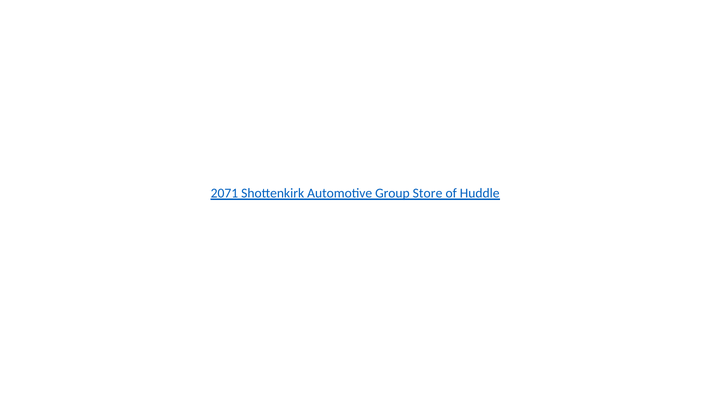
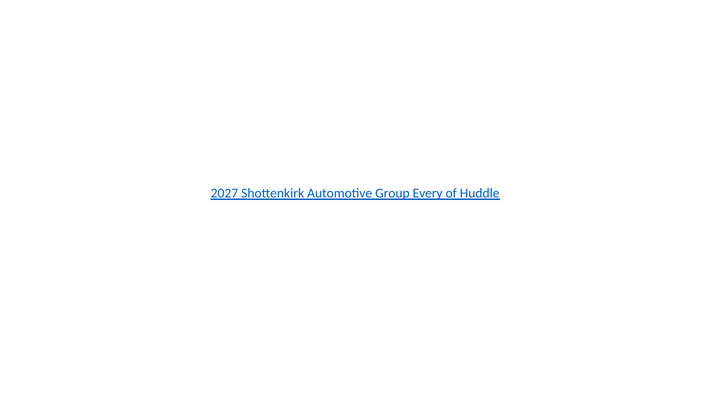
2071: 2071 -> 2027
Store: Store -> Every
